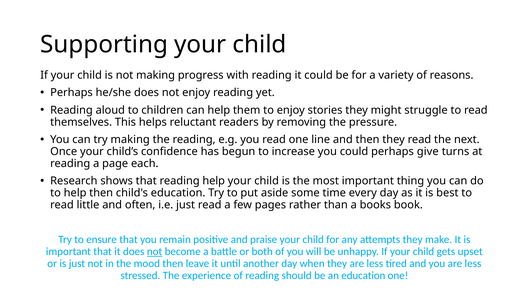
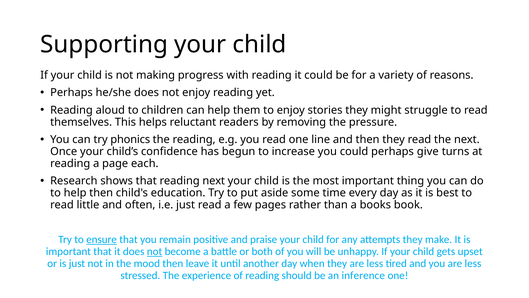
try making: making -> phonics
reading help: help -> next
ensure underline: none -> present
an education: education -> inference
